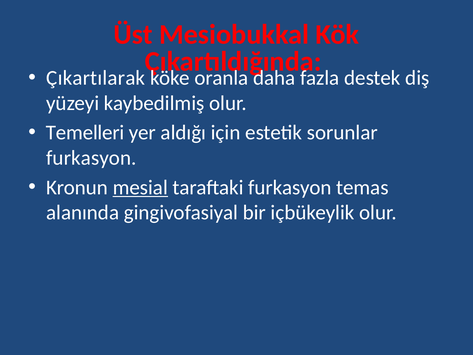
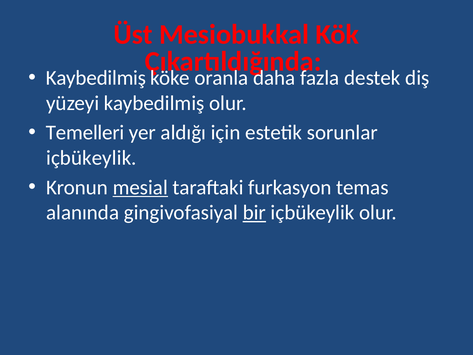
Çıkartılarak at (96, 78): Çıkartılarak -> Kaybedilmiş
furkasyon at (91, 158): furkasyon -> içbükeylik
bir underline: none -> present
